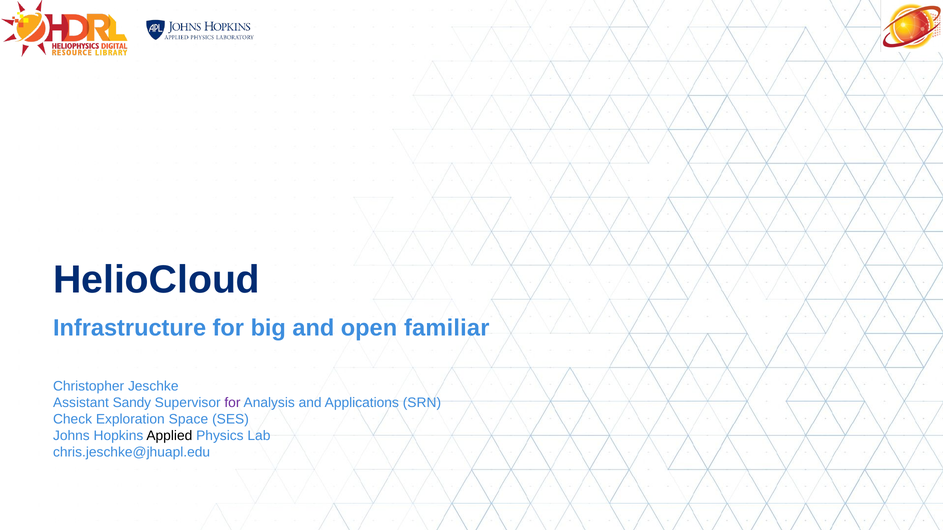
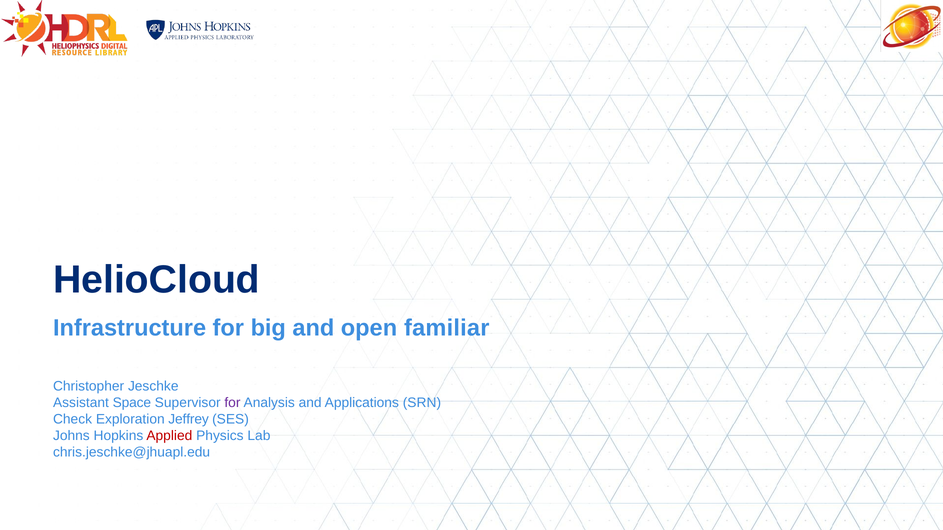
Sandy: Sandy -> Space
Space: Space -> Jeffrey
Applied colour: black -> red
